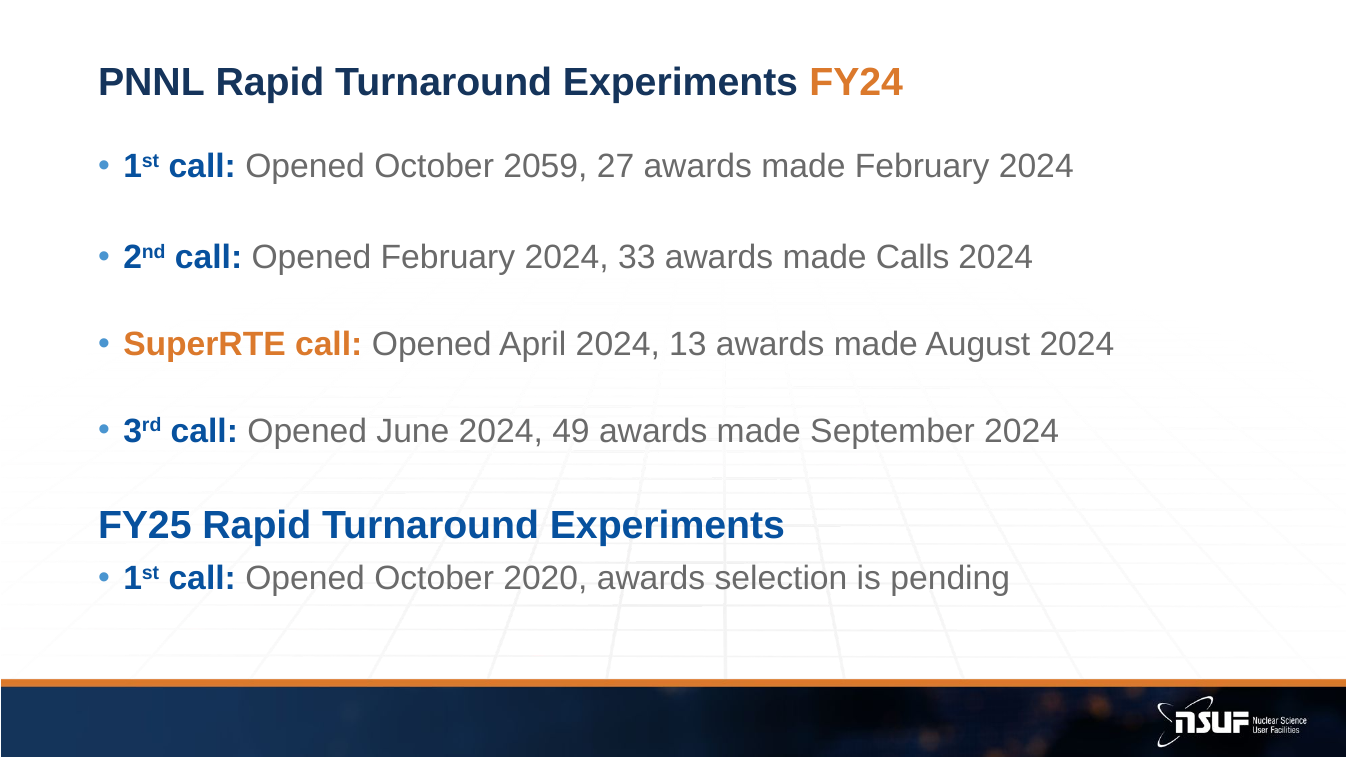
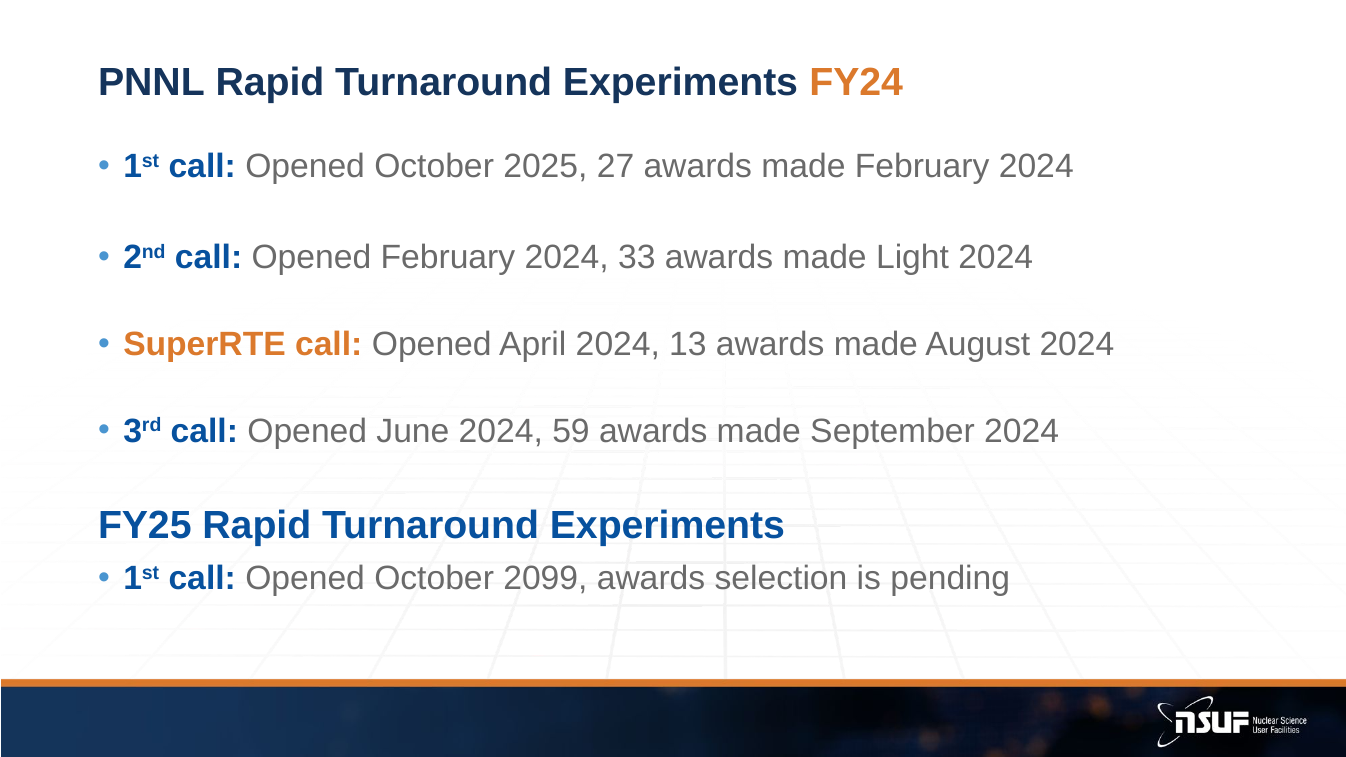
2059: 2059 -> 2025
Calls: Calls -> Light
49: 49 -> 59
2020: 2020 -> 2099
